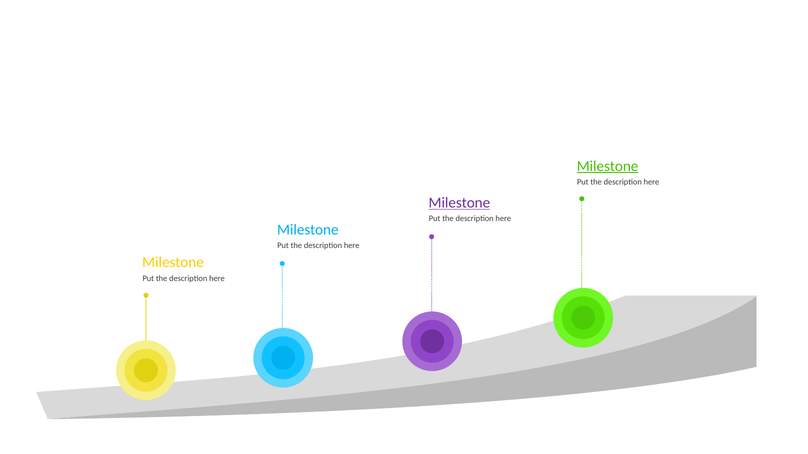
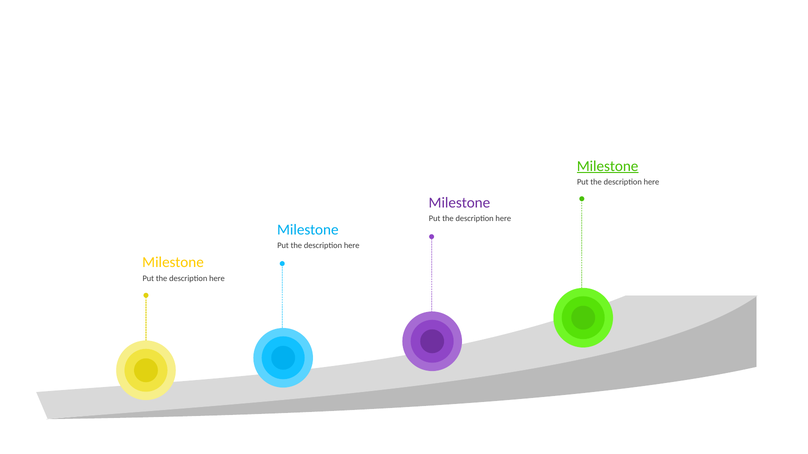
Milestone at (459, 203) underline: present -> none
